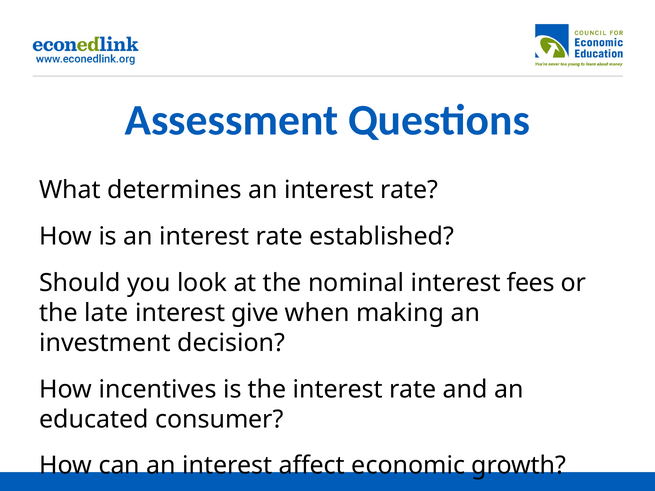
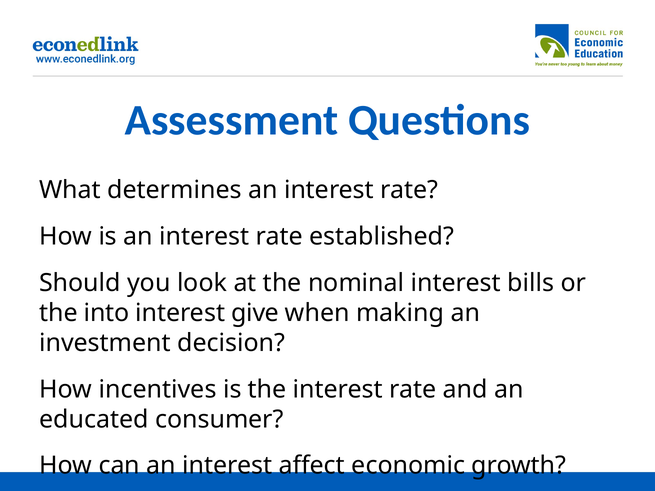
fees: fees -> bills
late: late -> into
